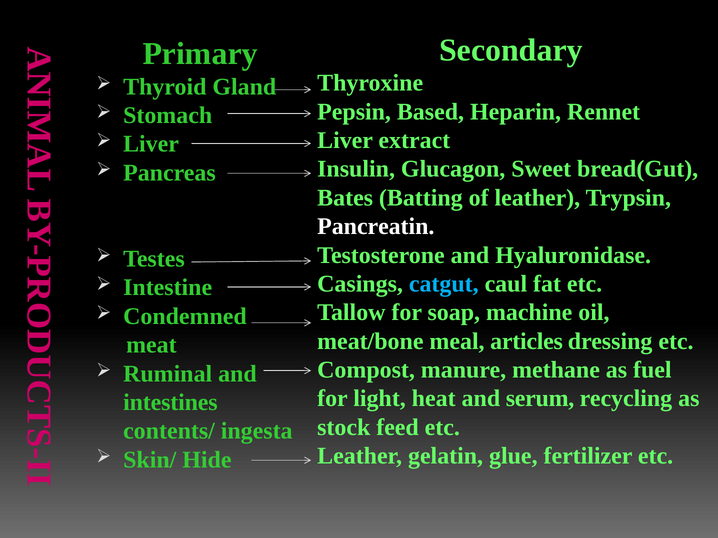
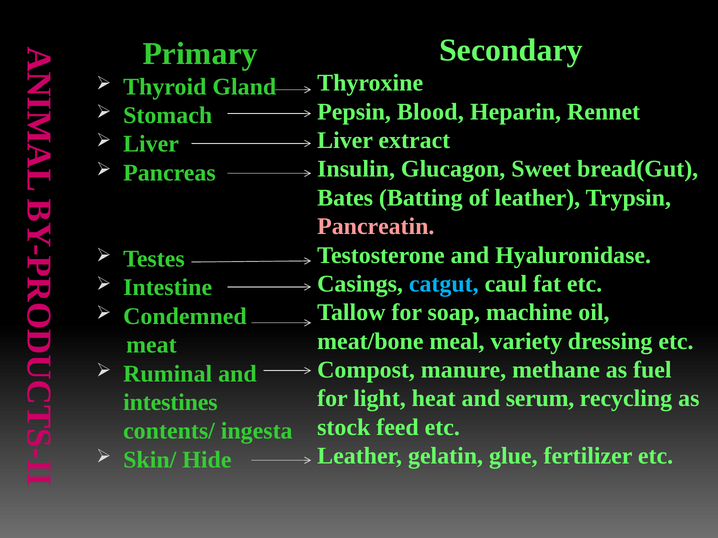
Based: Based -> Blood
Pancreatin colour: white -> pink
articles: articles -> variety
